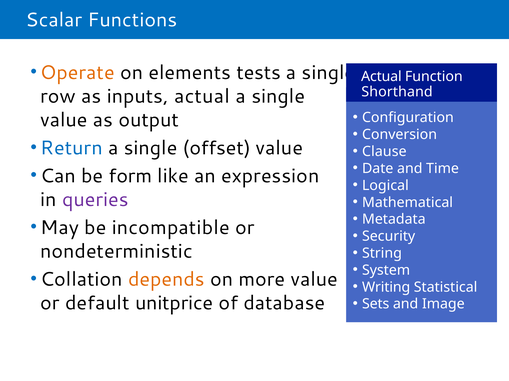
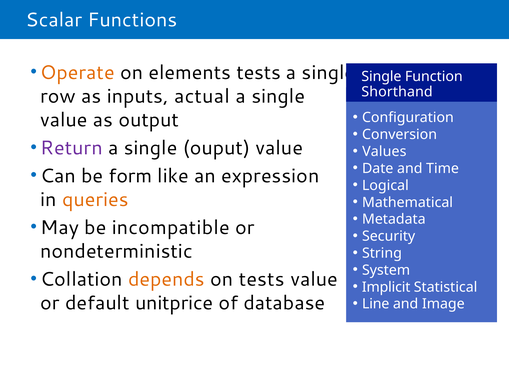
Actual at (381, 77): Actual -> Single
Return colour: blue -> purple
offset: offset -> ouput
Clause: Clause -> Values
queries colour: purple -> orange
on more: more -> tests
Writing: Writing -> Implicit
Sets: Sets -> Line
